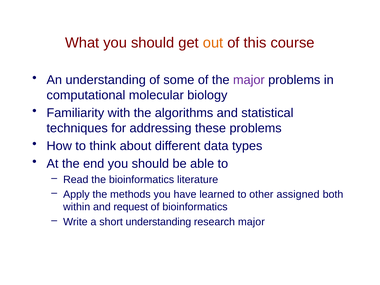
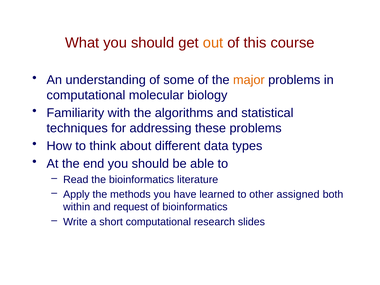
major at (249, 80) colour: purple -> orange
short understanding: understanding -> computational
research major: major -> slides
